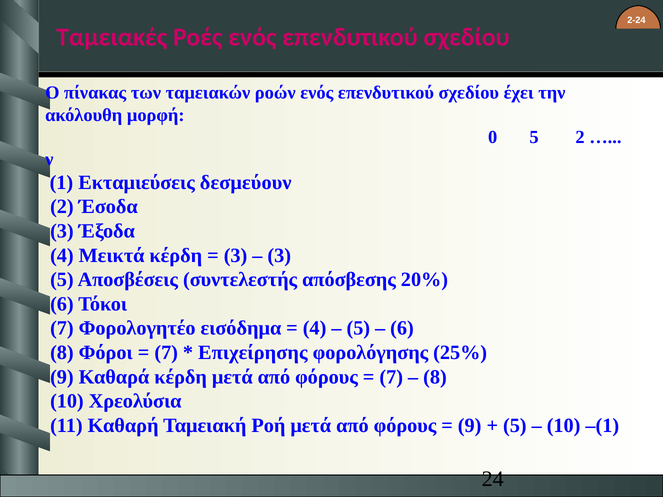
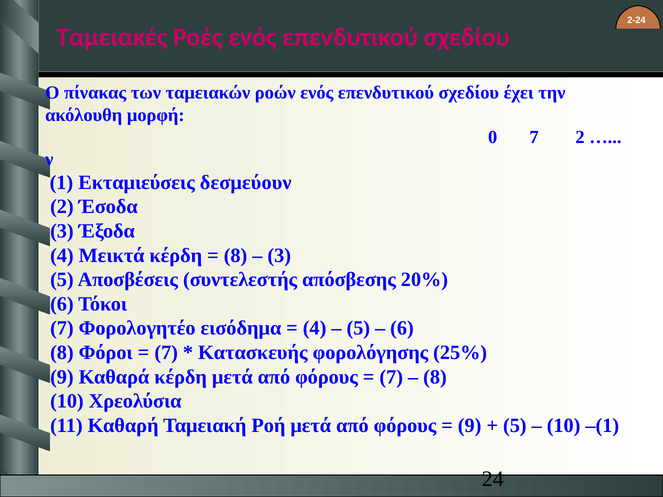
0 5: 5 -> 7
3 at (236, 256): 3 -> 8
Επιχείρησης: Επιχείρησης -> Κατασκευής
